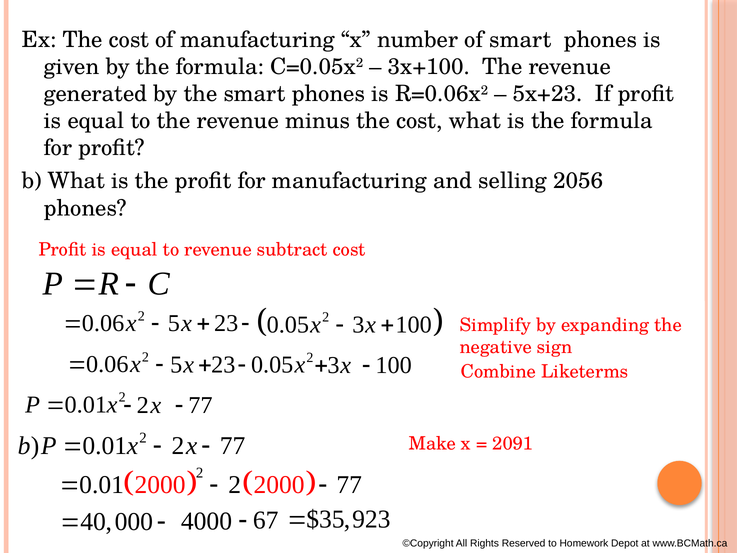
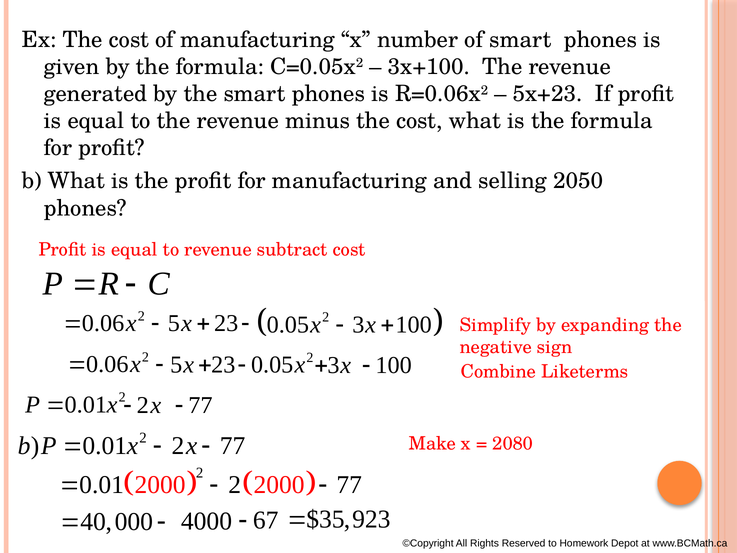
2056: 2056 -> 2050
2091: 2091 -> 2080
